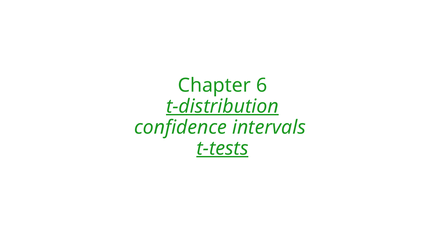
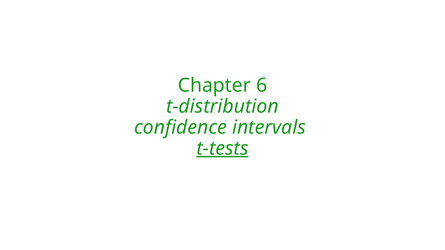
t-distribution underline: present -> none
